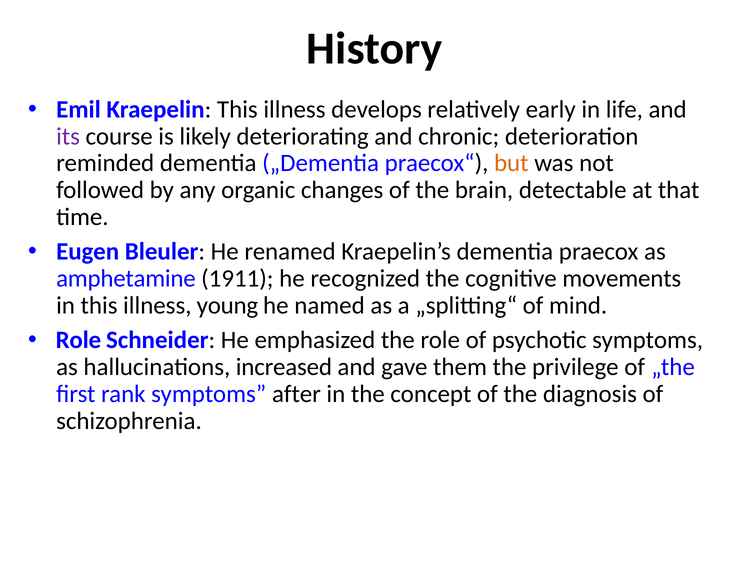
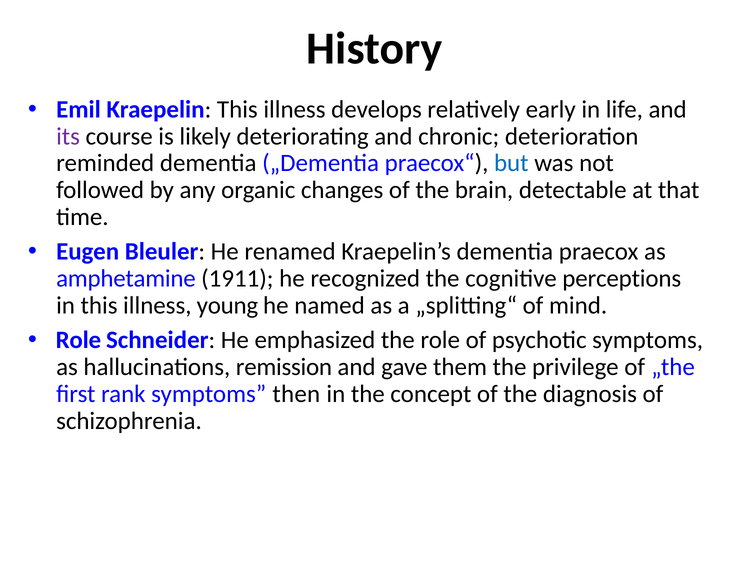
but colour: orange -> blue
movements: movements -> perceptions
increased: increased -> remission
after: after -> then
